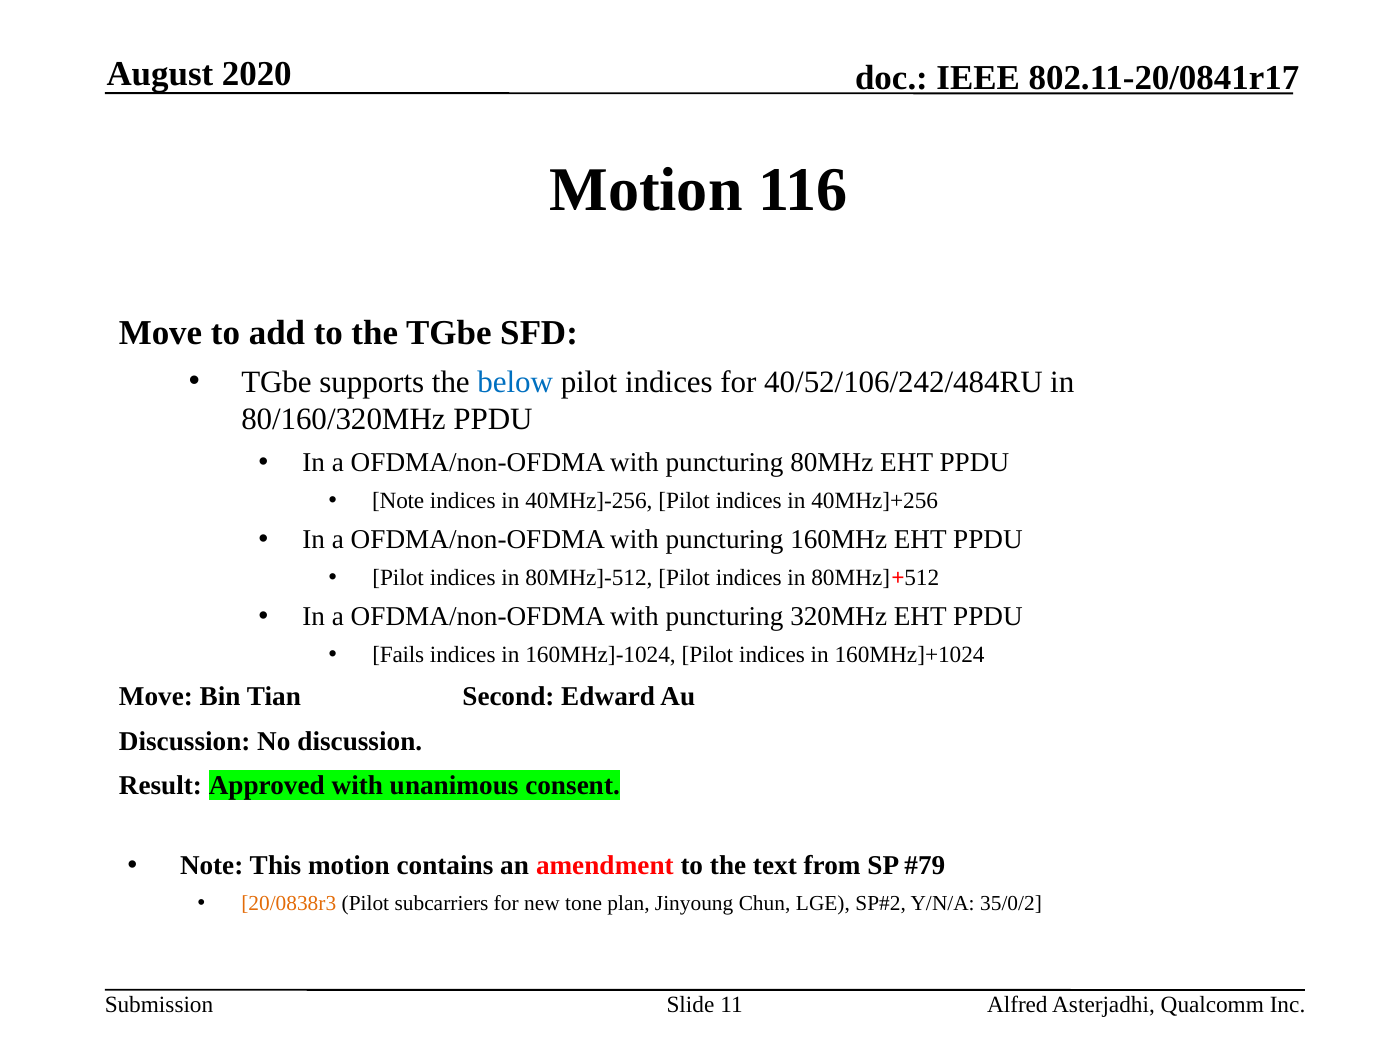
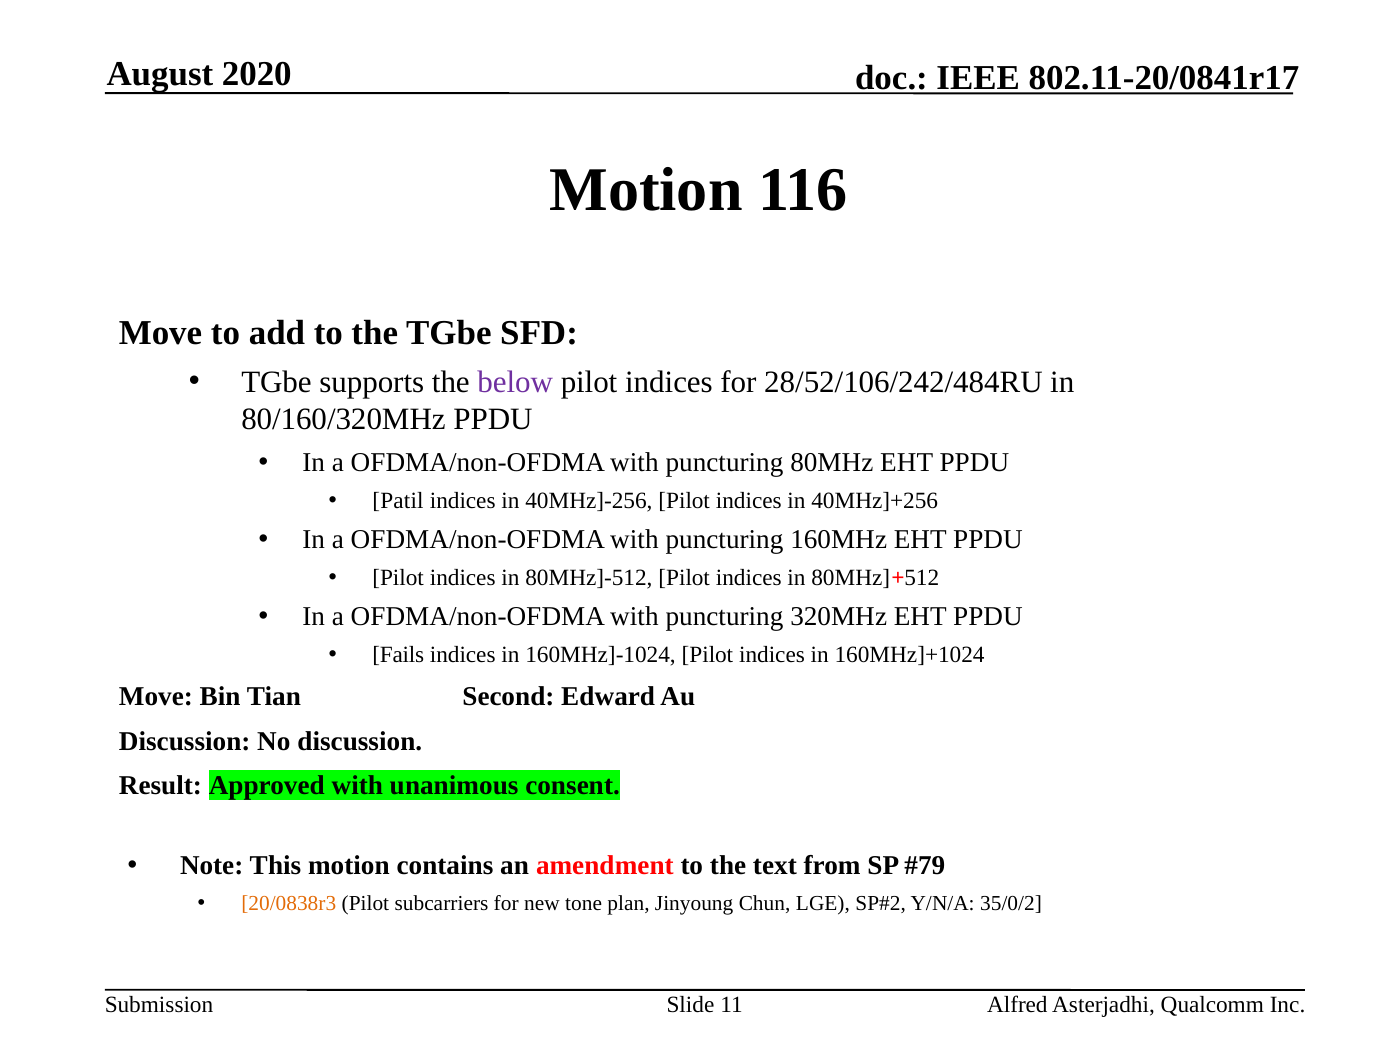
below colour: blue -> purple
40/52/106/242/484RU: 40/52/106/242/484RU -> 28/52/106/242/484RU
Note at (398, 501): Note -> Patil
